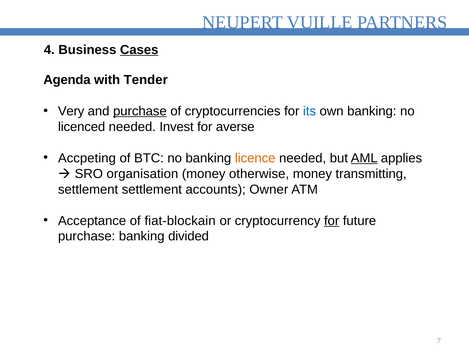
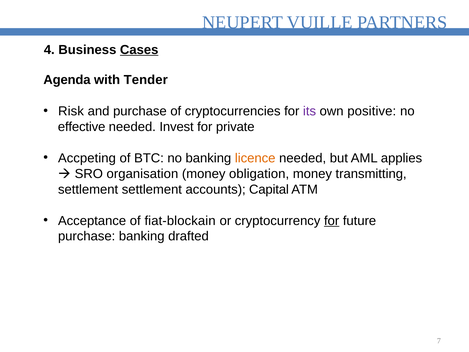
Very: Very -> Risk
purchase at (140, 111) underline: present -> none
its colour: blue -> purple
own banking: banking -> positive
licenced: licenced -> effective
averse: averse -> private
AML underline: present -> none
otherwise: otherwise -> obligation
Owner: Owner -> Capital
divided: divided -> drafted
